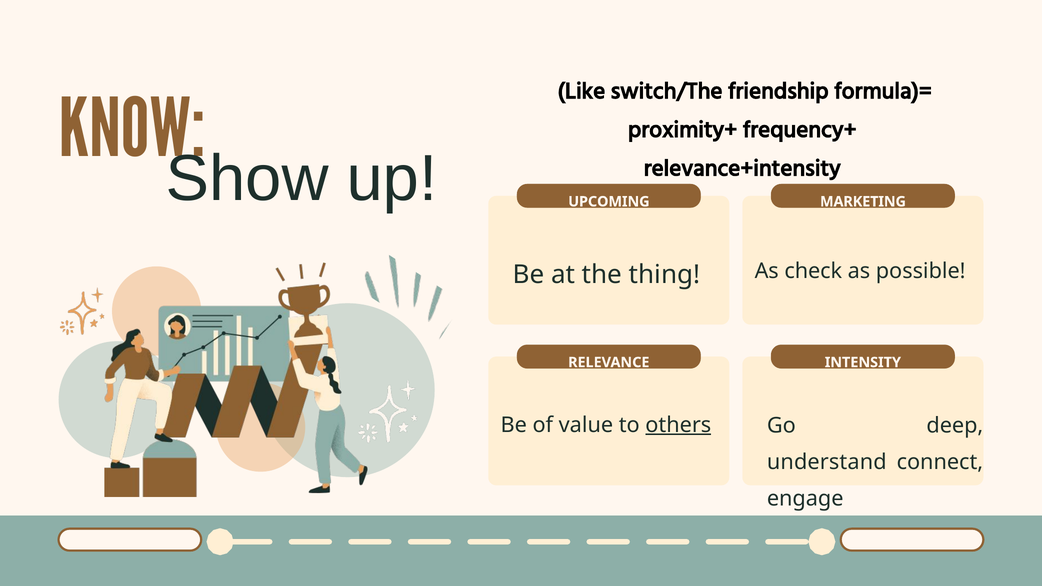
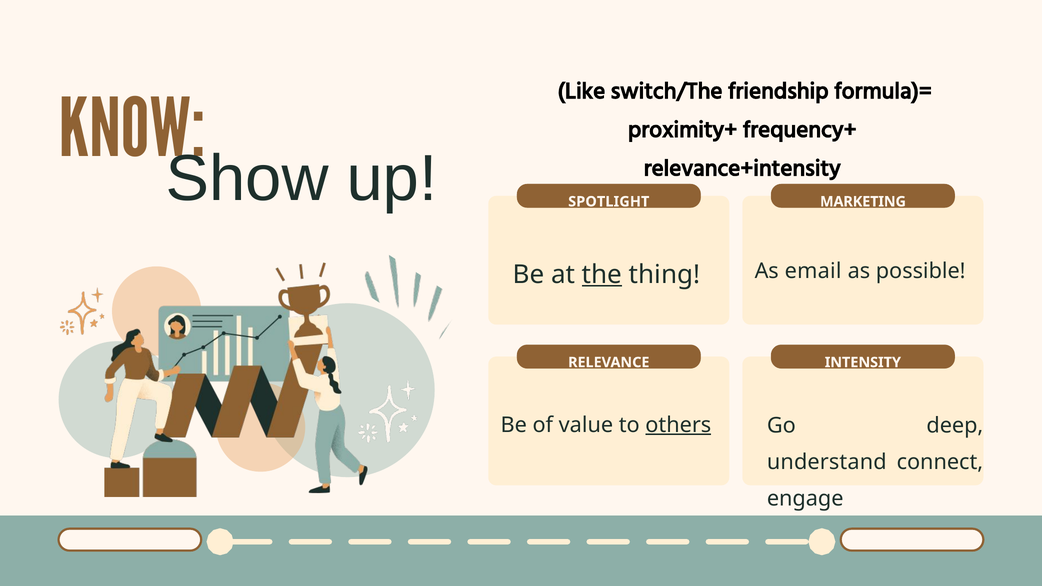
UPCOMING: UPCOMING -> SPOTLIGHT
check: check -> email
the underline: none -> present
